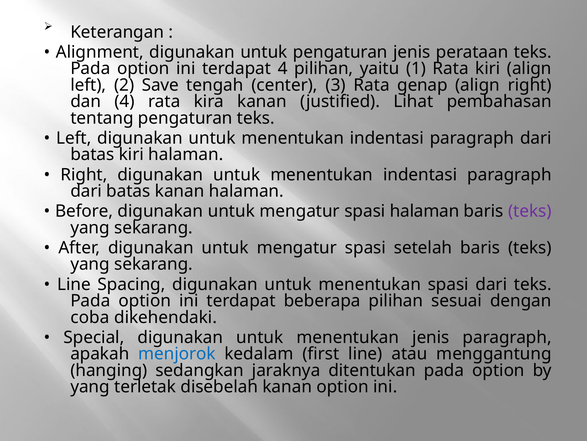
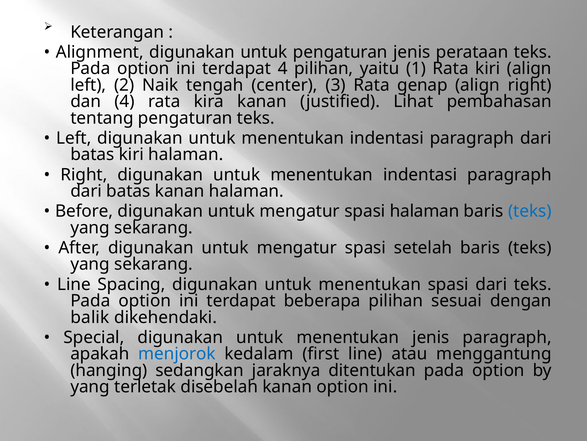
Save: Save -> Naik
teks at (530, 211) colour: purple -> blue
coba: coba -> balik
